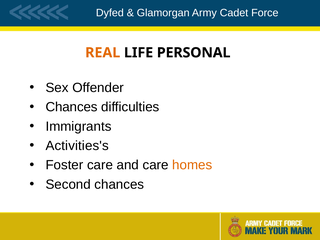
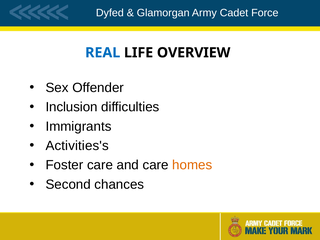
REAL colour: orange -> blue
PERSONAL: PERSONAL -> OVERVIEW
Chances at (72, 107): Chances -> Inclusion
